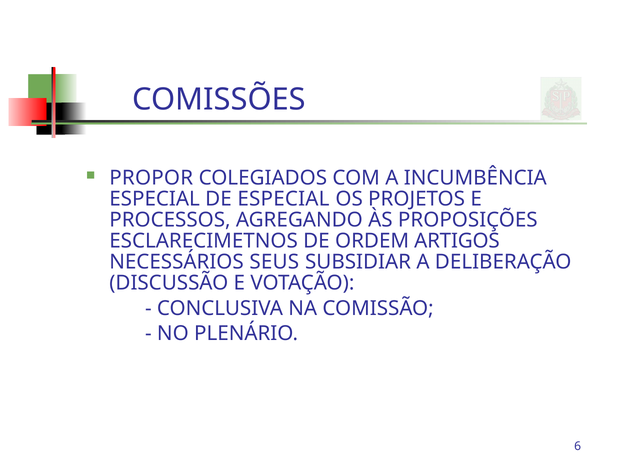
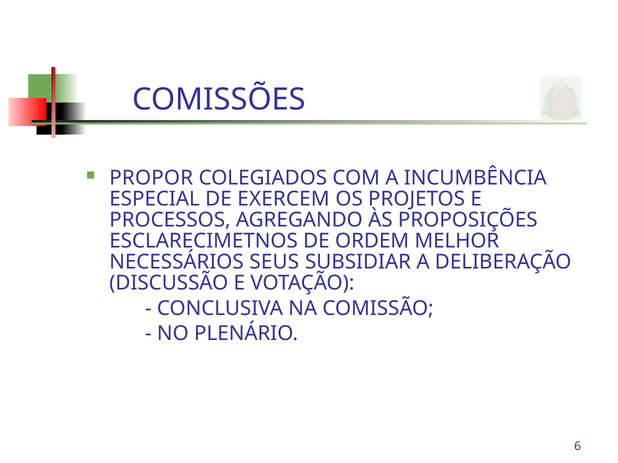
DE ESPECIAL: ESPECIAL -> EXERCEM
ARTIGOS: ARTIGOS -> MELHOR
